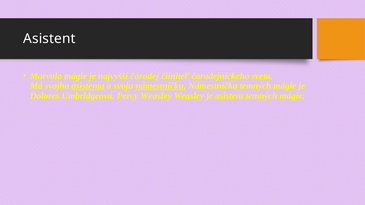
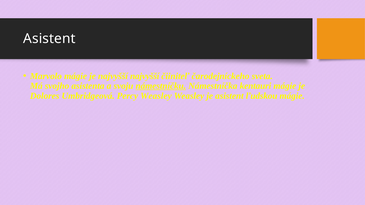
najvyšší čarodej: čarodej -> najvyšší
asistenta underline: present -> none
Námestníčka temných: temných -> kentauri
asistent temných: temných -> ľudskou
